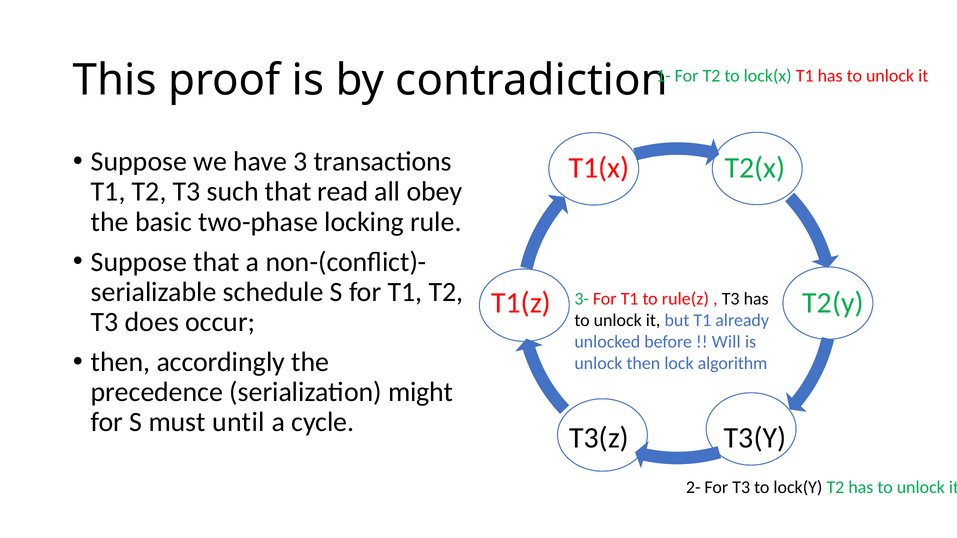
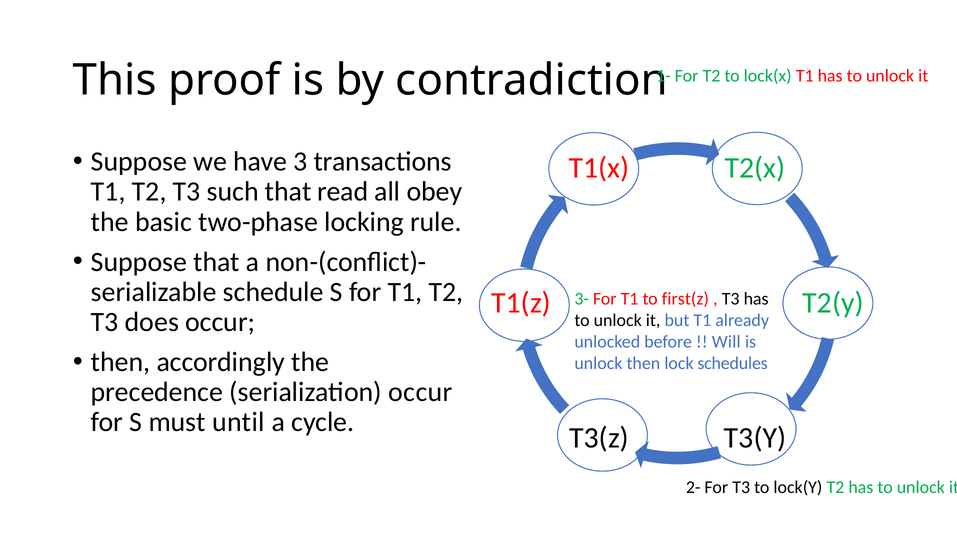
rule(z: rule(z -> first(z
algorithm: algorithm -> schedules
serialization might: might -> occur
